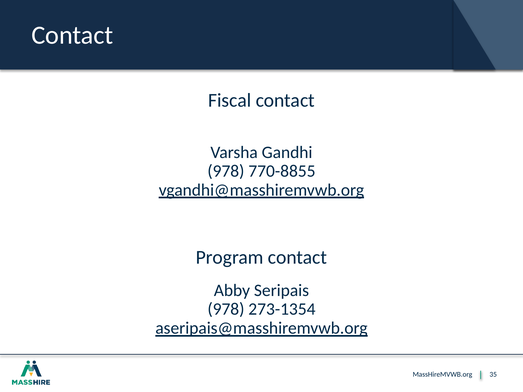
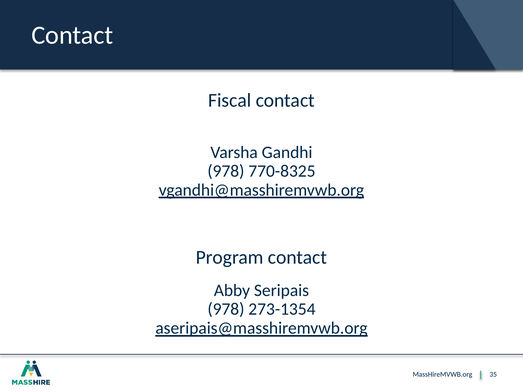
770-8855: 770-8855 -> 770-8325
